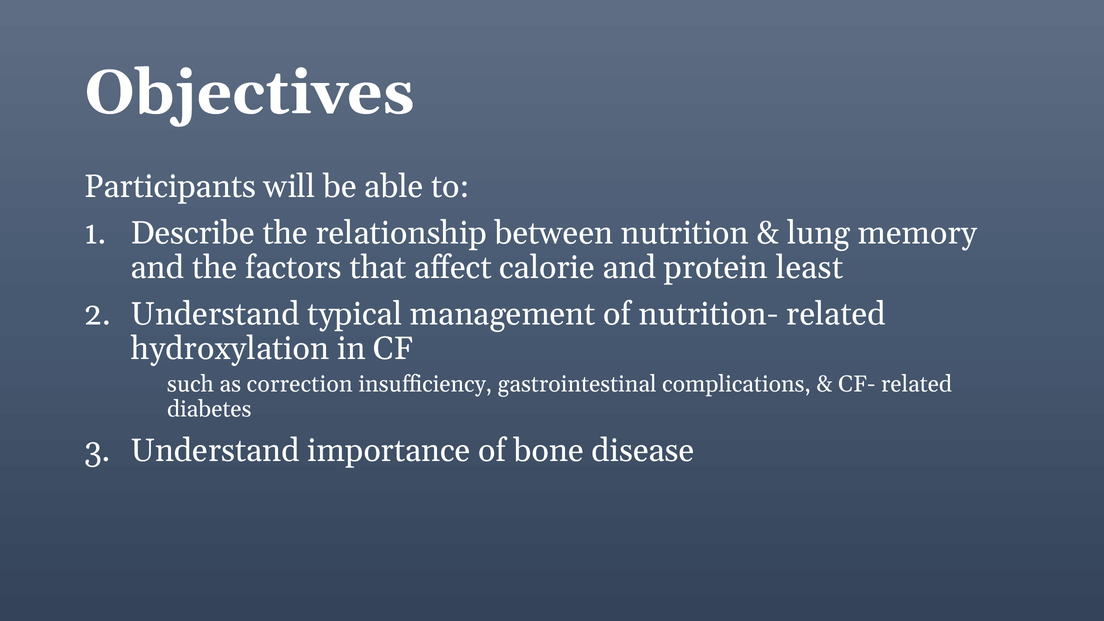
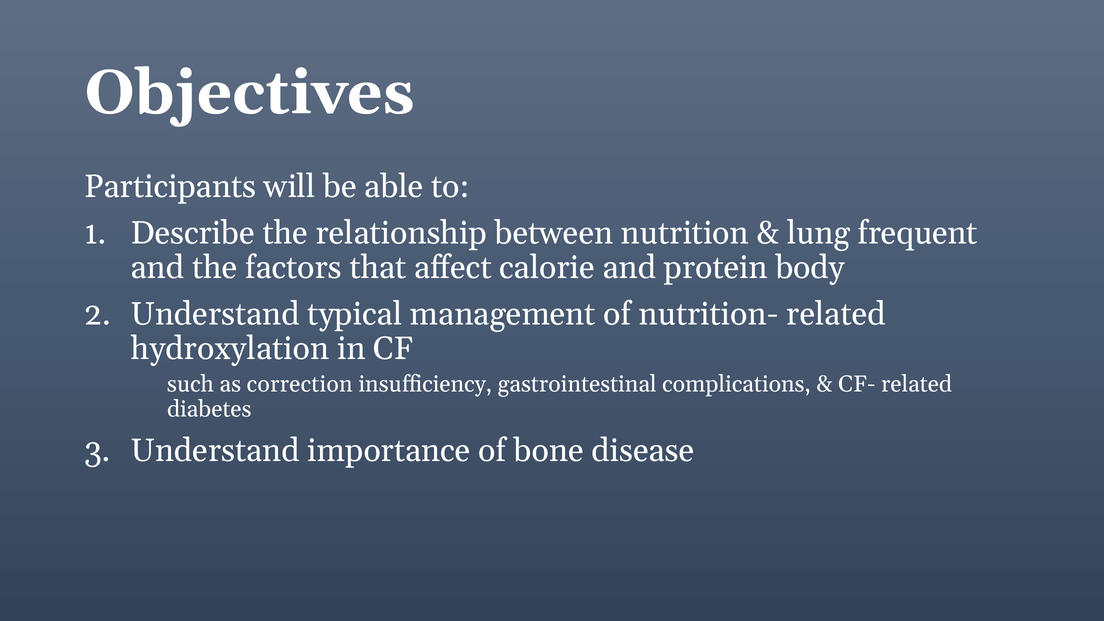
memory: memory -> frequent
least: least -> body
